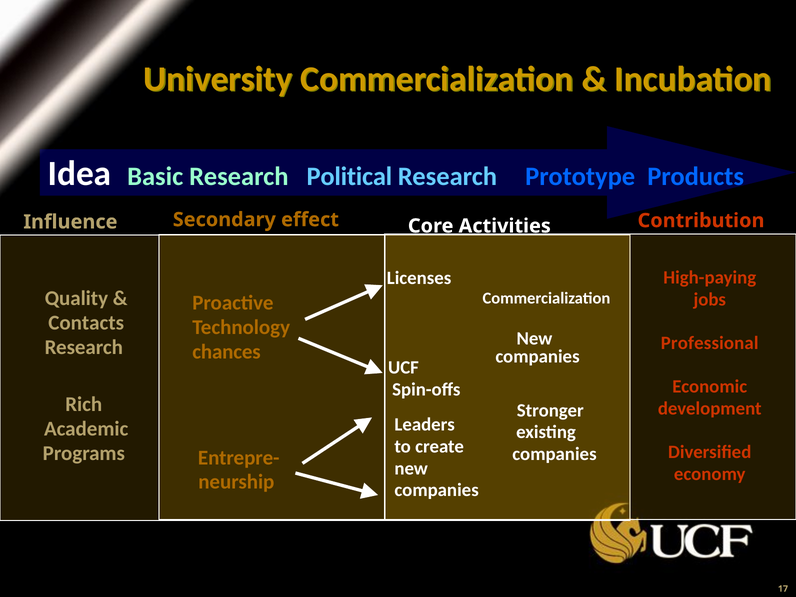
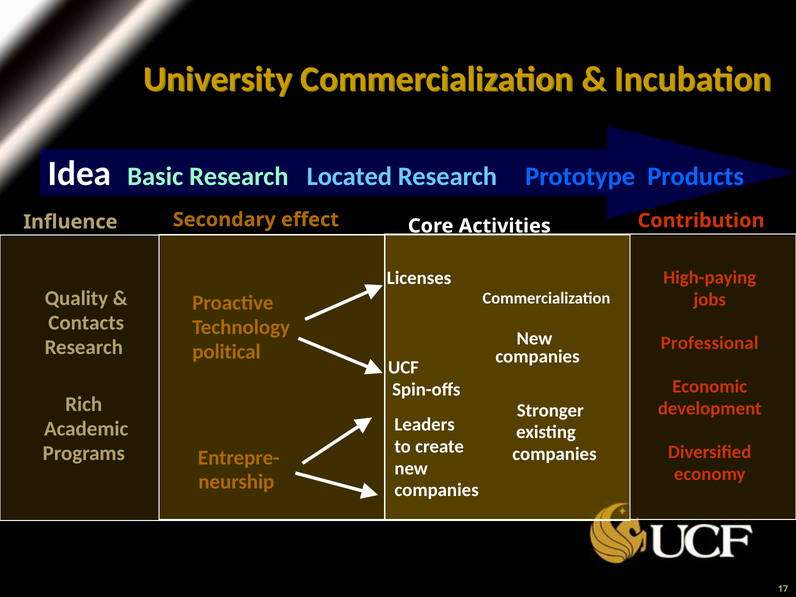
Political: Political -> Located
chances: chances -> political
